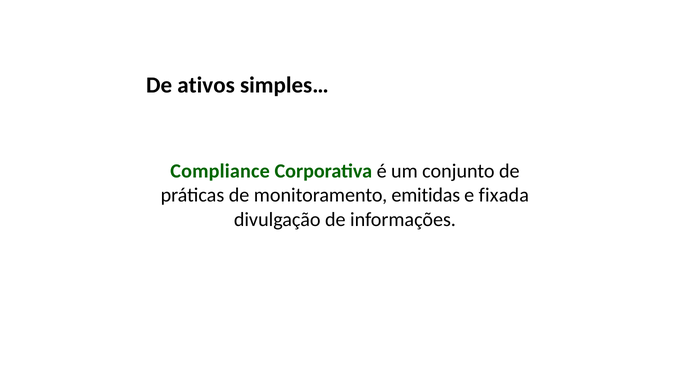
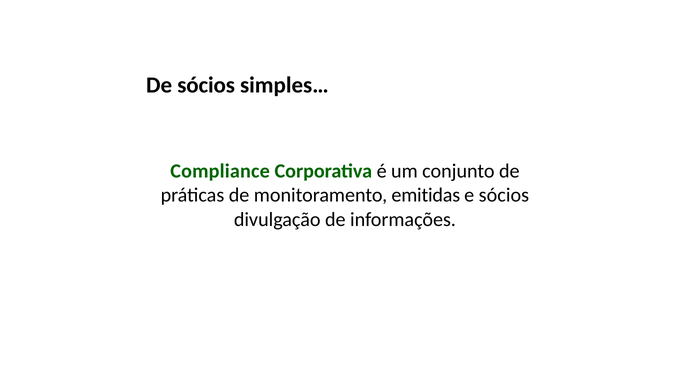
De ativos: ativos -> sócios
e fixada: fixada -> sócios
